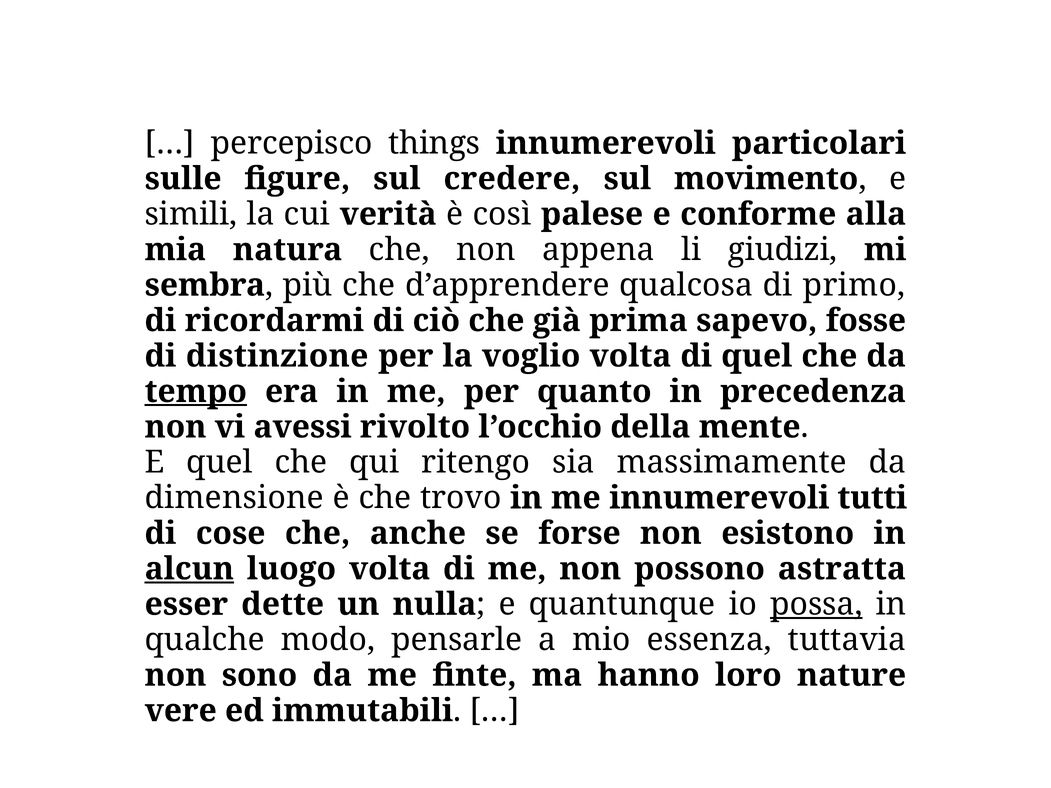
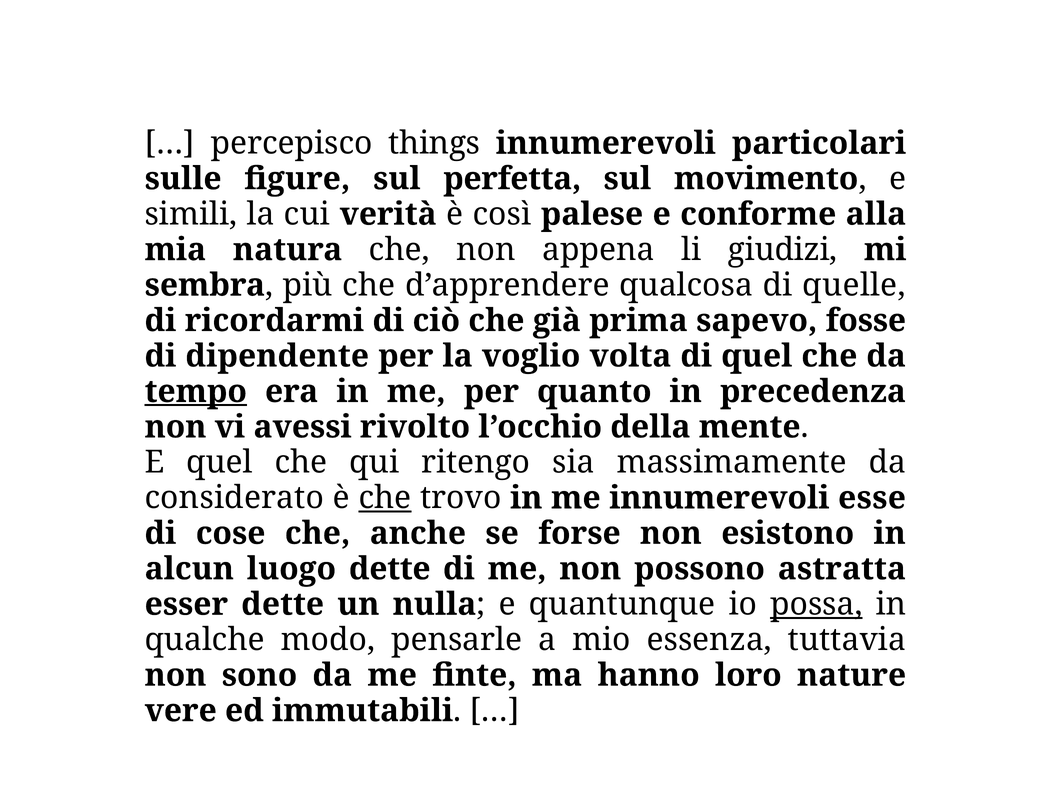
credere: credere -> perfetta
primo: primo -> quelle
distinzione: distinzione -> dipendente
dimensione: dimensione -> considerato
che at (385, 498) underline: none -> present
tutti: tutti -> esse
alcun underline: present -> none
luogo volta: volta -> dette
